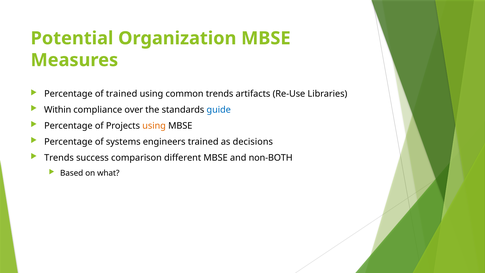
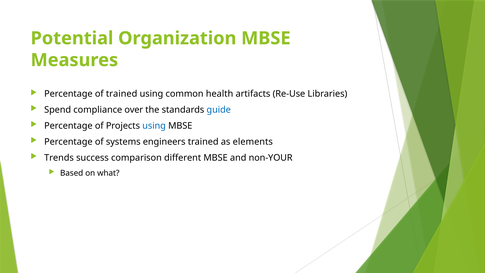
common trends: trends -> health
Within: Within -> Spend
using at (154, 126) colour: orange -> blue
decisions: decisions -> elements
non-BOTH: non-BOTH -> non-YOUR
